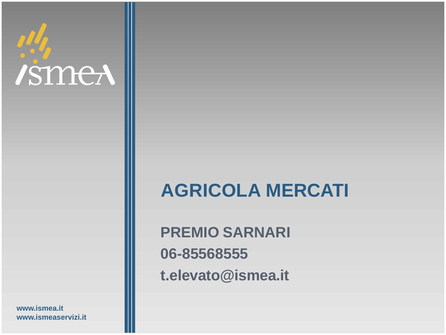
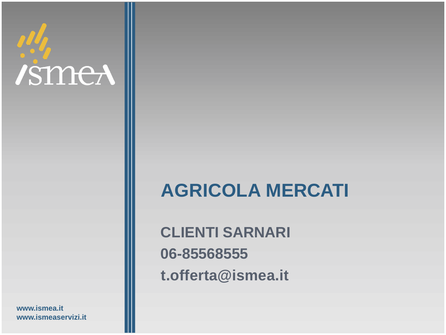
PREMIO: PREMIO -> CLIENTI
t.elevato@ismea.it: t.elevato@ismea.it -> t.offerta@ismea.it
